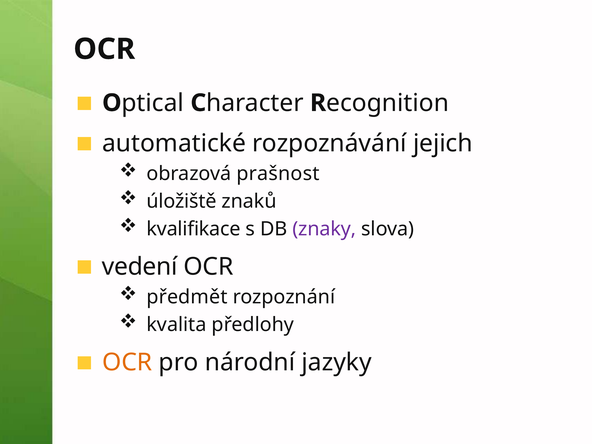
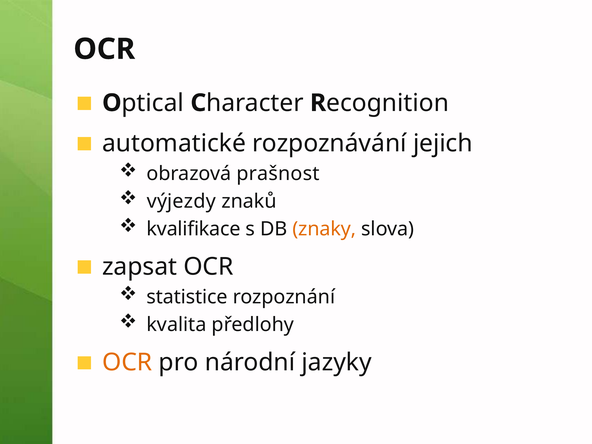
úložiště: úložiště -> výjezdy
znaky colour: purple -> orange
vedení: vedení -> zapsat
předmět: předmět -> statistice
